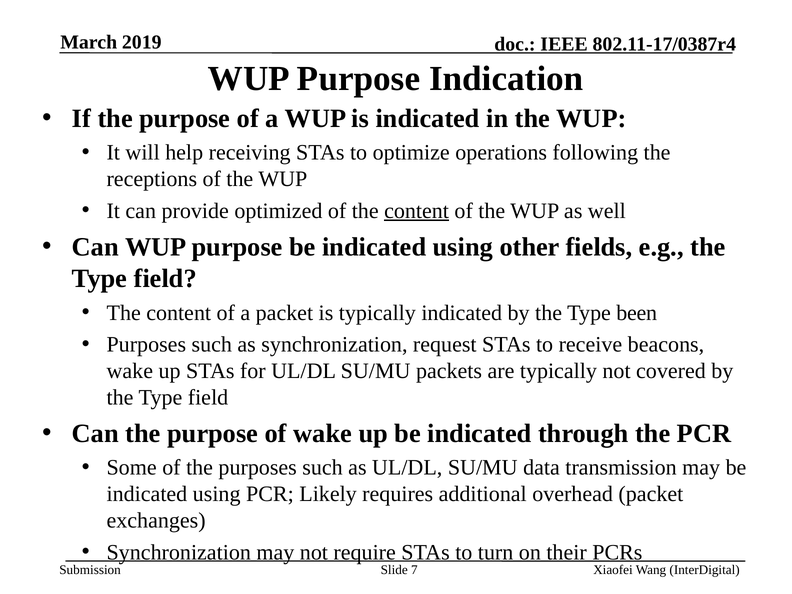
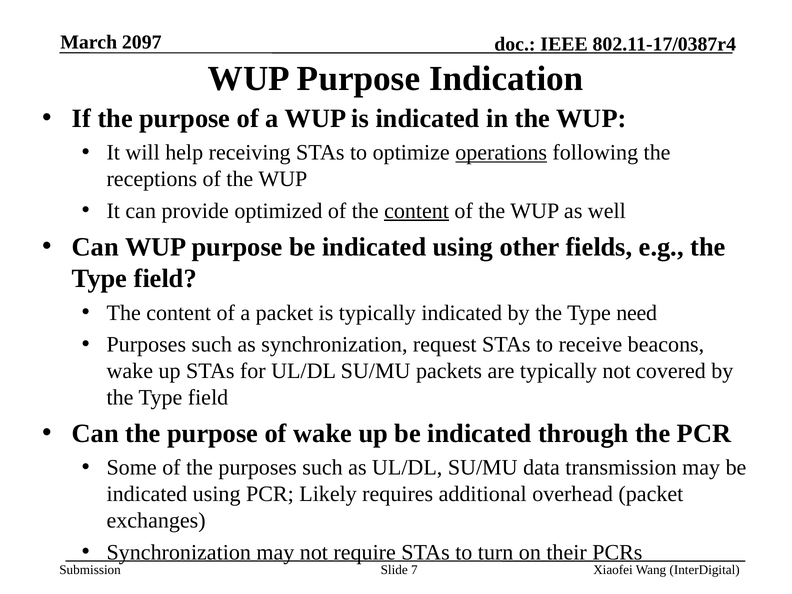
2019: 2019 -> 2097
operations underline: none -> present
been: been -> need
